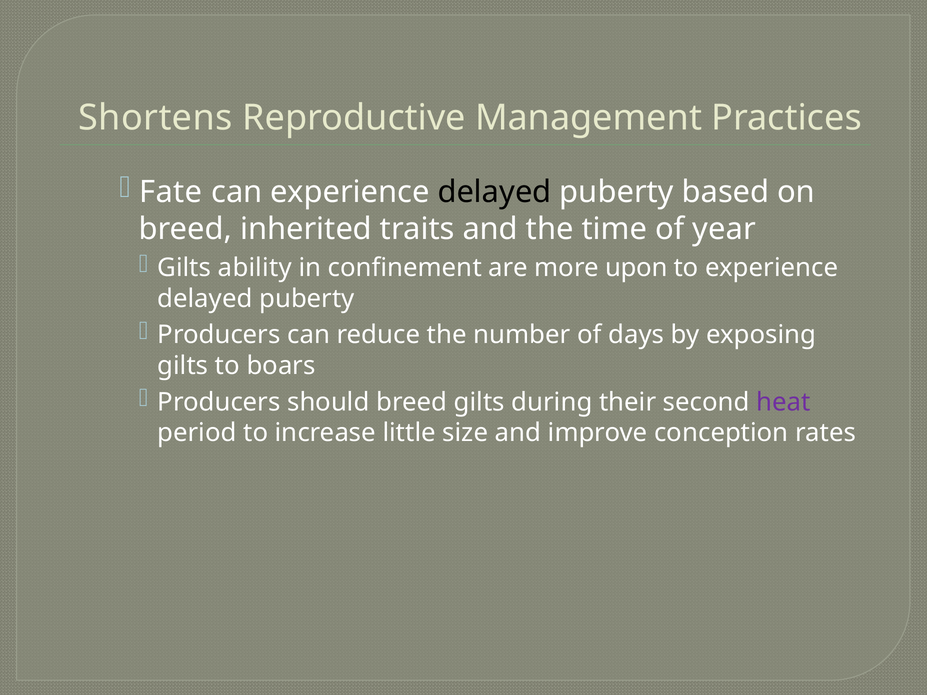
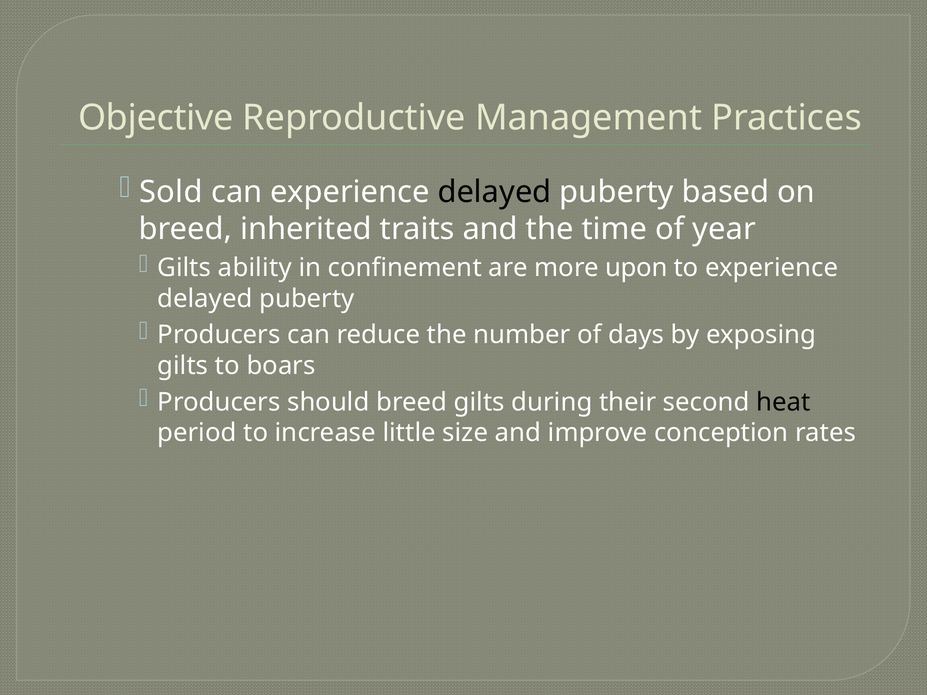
Shortens: Shortens -> Objective
Fate: Fate -> Sold
heat colour: purple -> black
